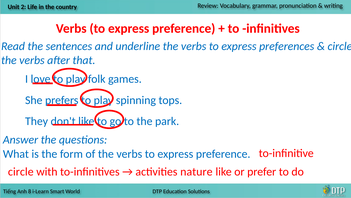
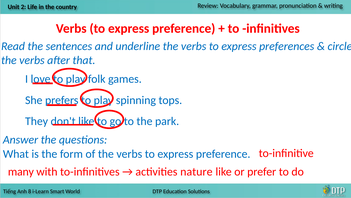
circle at (21, 171): circle -> many
